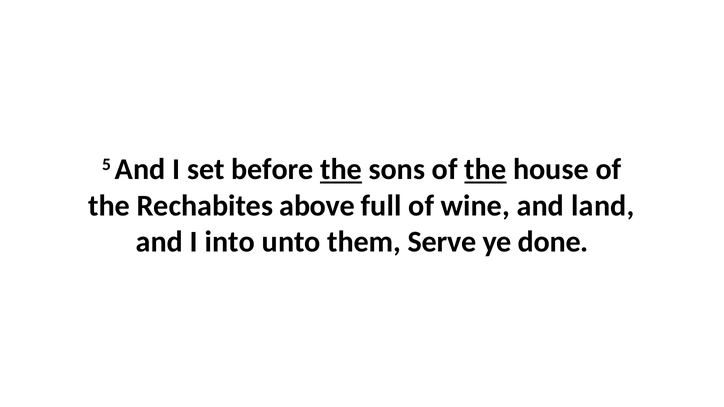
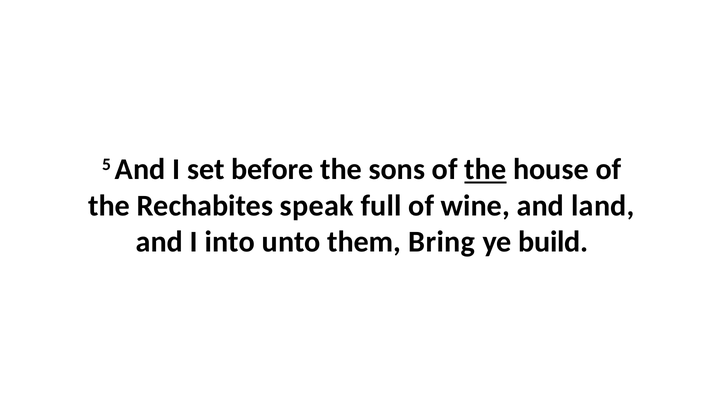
the at (341, 170) underline: present -> none
above: above -> speak
Serve: Serve -> Bring
done: done -> build
